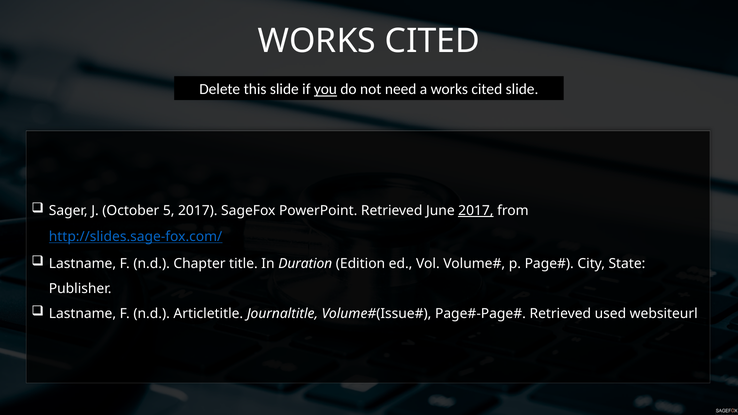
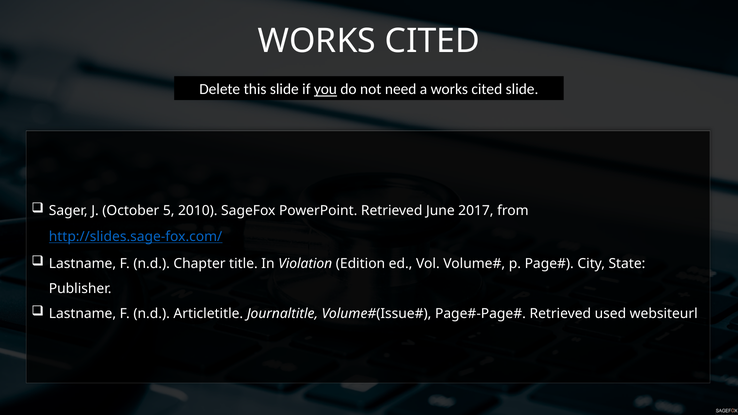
5 2017: 2017 -> 2010
2017 at (476, 211) underline: present -> none
Duration: Duration -> Violation
